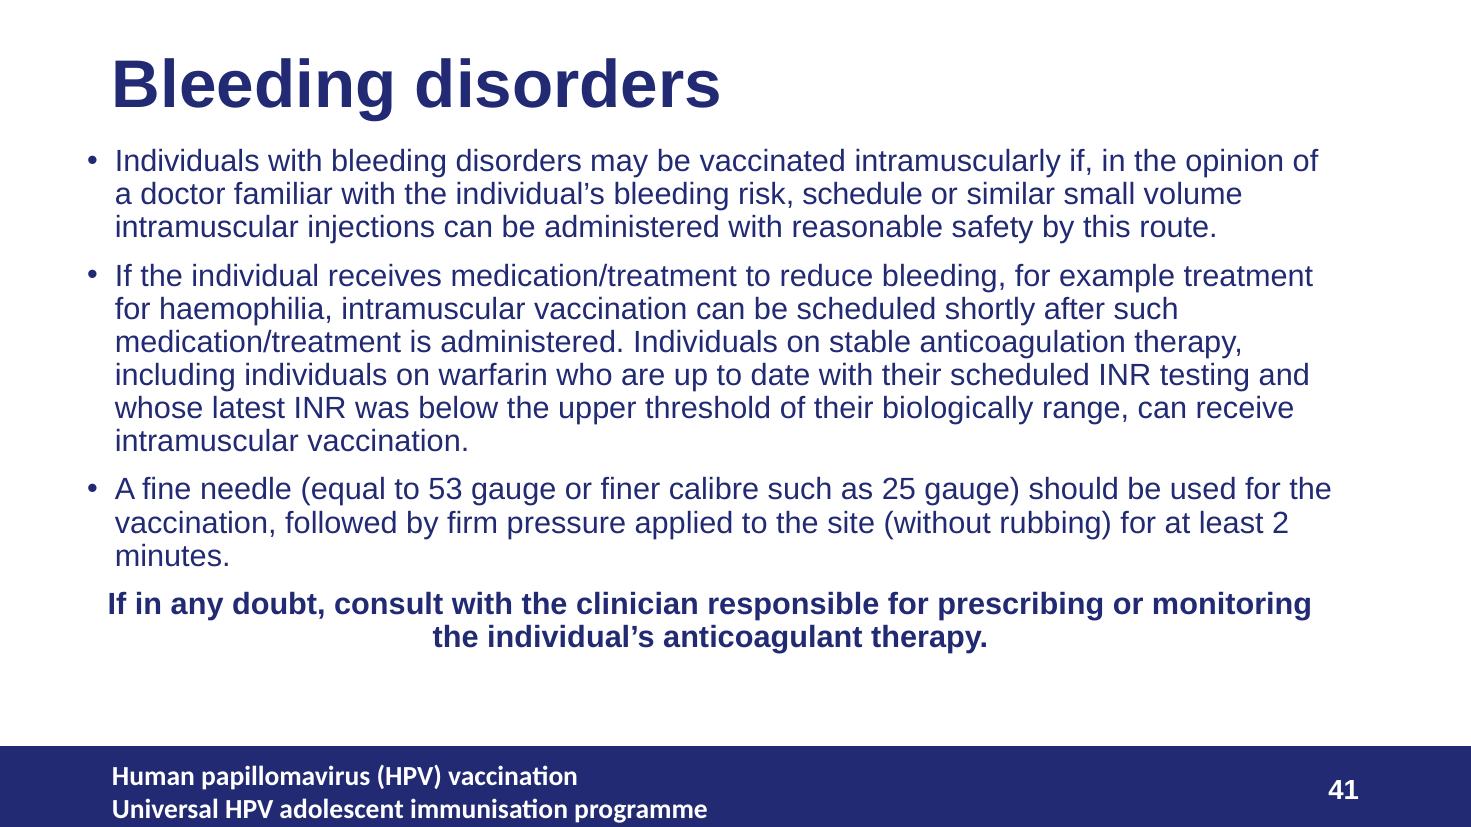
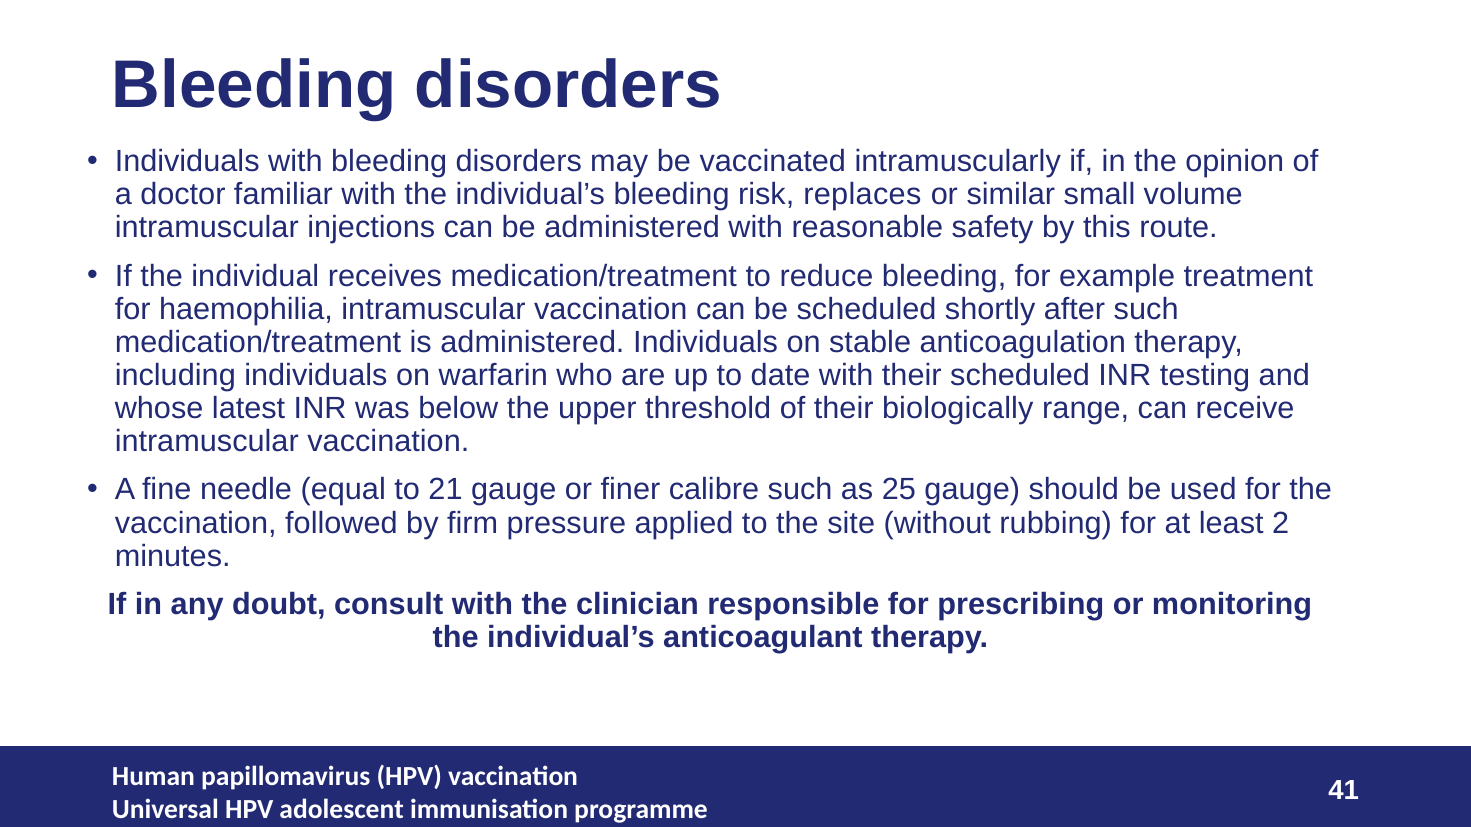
schedule: schedule -> replaces
53: 53 -> 21
